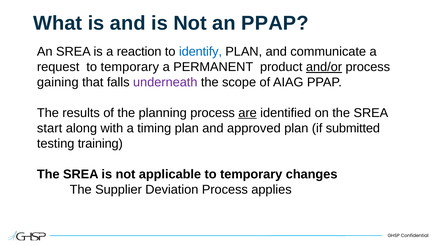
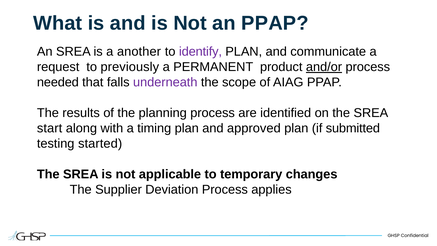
reaction: reaction -> another
identify colour: blue -> purple
request to temporary: temporary -> previously
gaining: gaining -> needed
are underline: present -> none
training: training -> started
